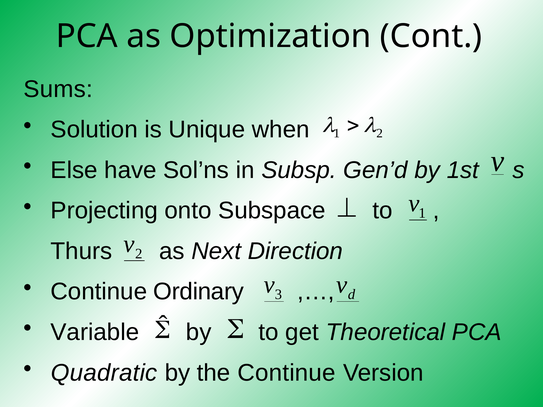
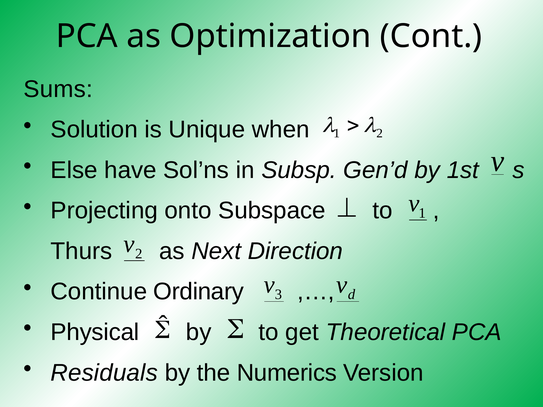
Variable: Variable -> Physical
Quadratic: Quadratic -> Residuals
the Continue: Continue -> Numerics
